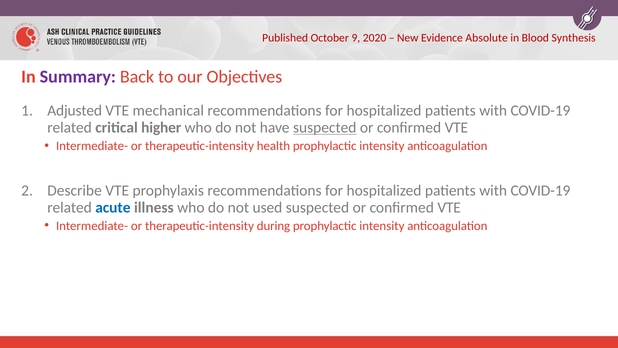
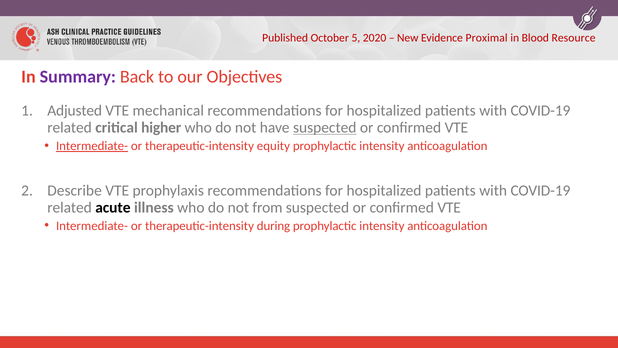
9: 9 -> 5
Absolute: Absolute -> Proximal
Synthesis: Synthesis -> Resource
Intermediate- at (92, 146) underline: none -> present
health: health -> equity
acute colour: blue -> black
used: used -> from
